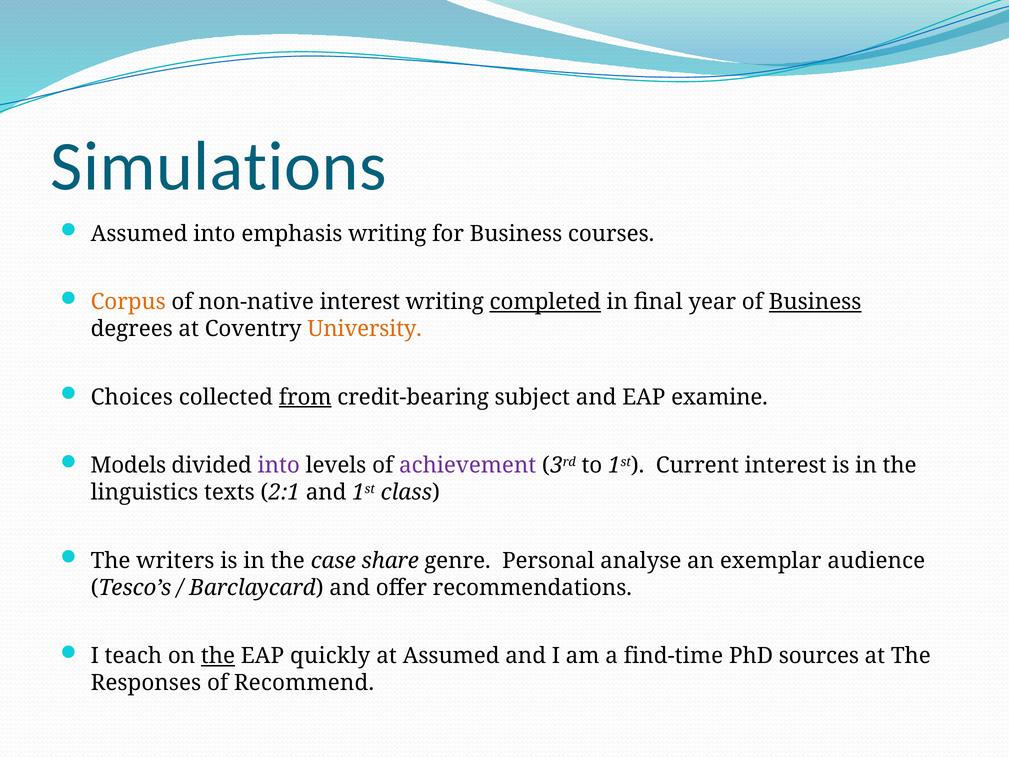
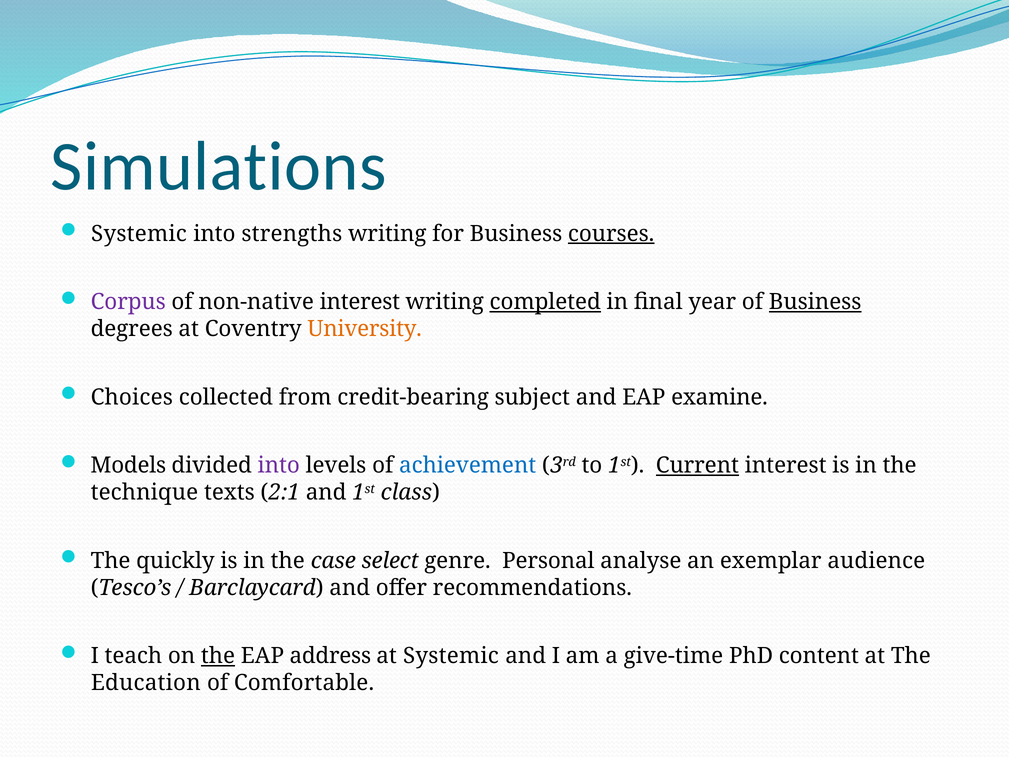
Assumed at (139, 234): Assumed -> Systemic
emphasis: emphasis -> strengths
courses underline: none -> present
Corpus colour: orange -> purple
from underline: present -> none
achievement colour: purple -> blue
Current underline: none -> present
linguistics: linguistics -> technique
writers: writers -> quickly
share: share -> select
quickly: quickly -> address
at Assumed: Assumed -> Systemic
find-time: find-time -> give-time
sources: sources -> content
Responses: Responses -> Education
Recommend: Recommend -> Comfortable
